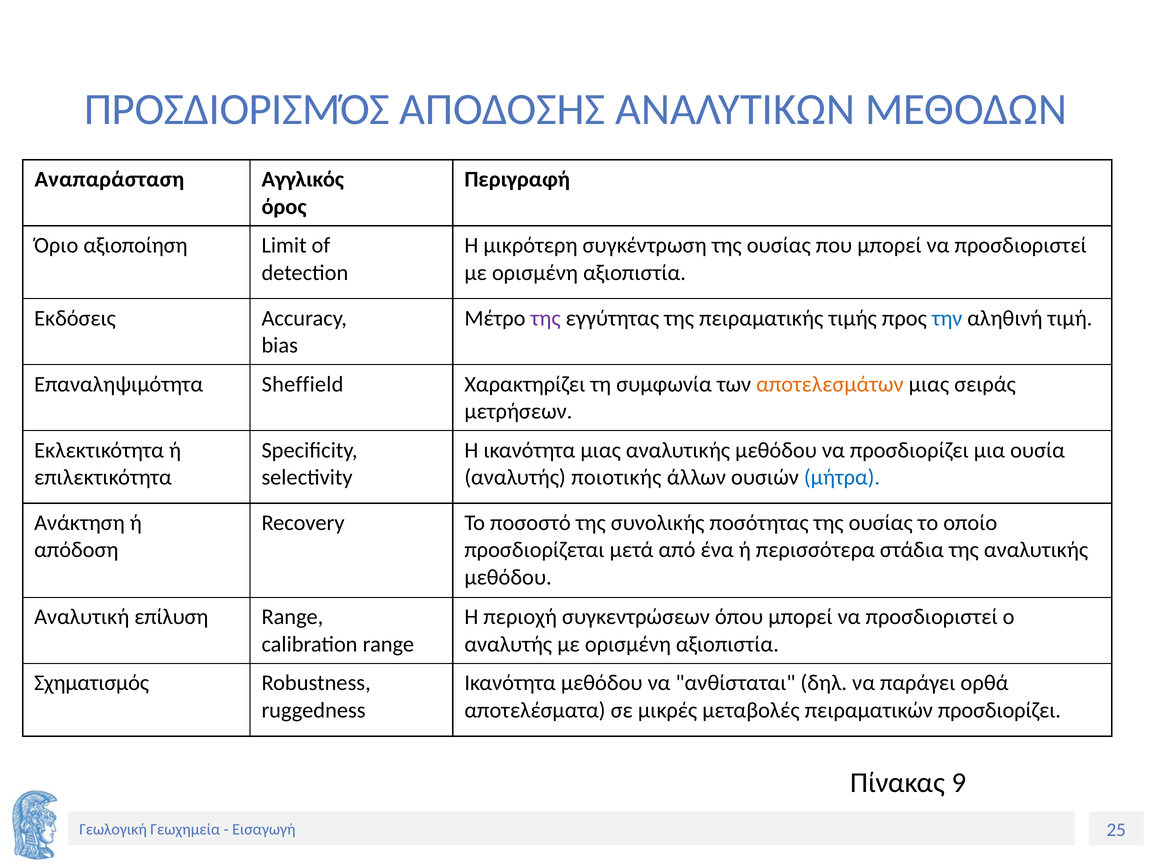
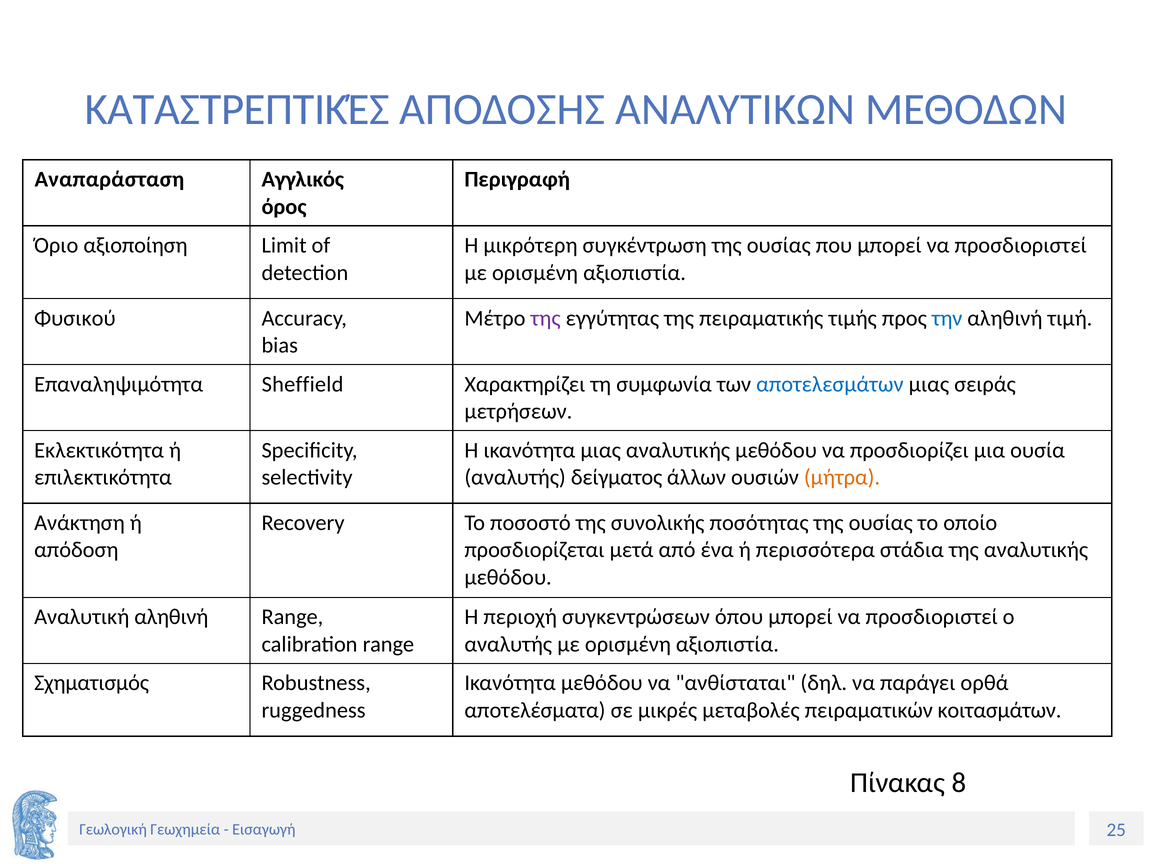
ΠΡΟΣΔΙΟΡΙΣΜΌΣ: ΠΡΟΣΔΙΟΡΙΣΜΌΣ -> ΚΑΤΑΣΤΡΕΠΤΙΚΈΣ
Εκδόσεις: Εκδόσεις -> Φυσικού
αποτελεσμάτων colour: orange -> blue
ποιοτικής: ποιοτικής -> δείγματος
μήτρα colour: blue -> orange
Αναλυτική επίλυση: επίλυση -> αληθινή
πειραματικών προσδιορίζει: προσδιορίζει -> κοιτασμάτων
9: 9 -> 8
